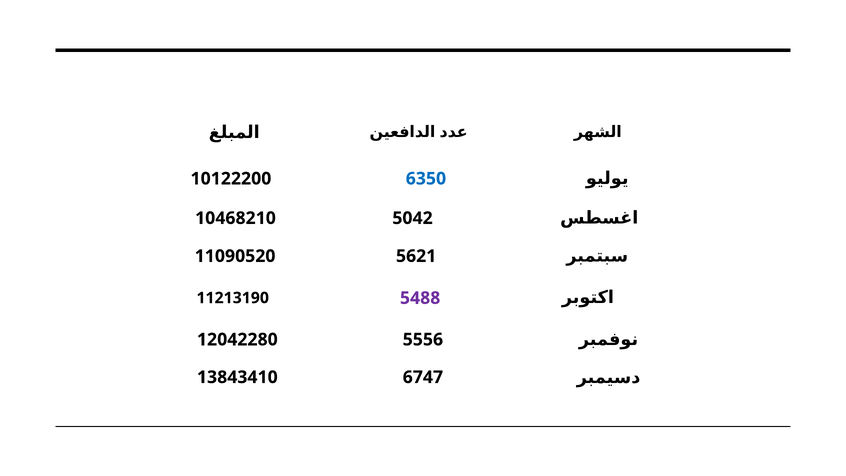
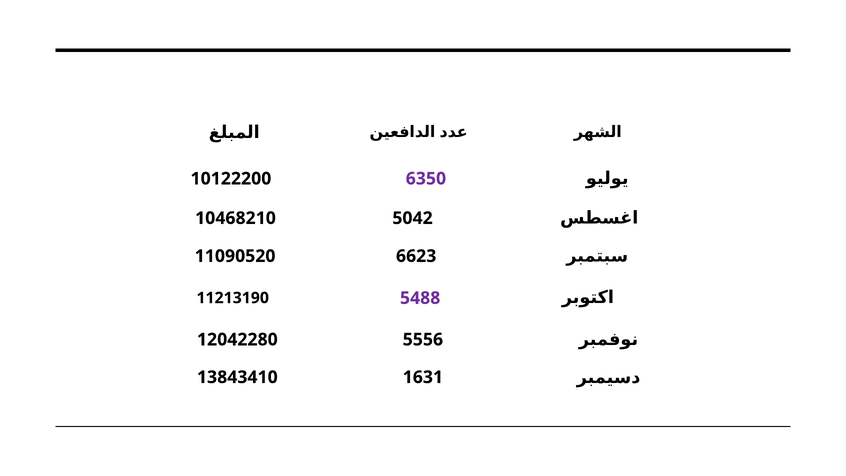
6350 colour: blue -> purple
5621: 5621 -> 6623
6747: 6747 -> 1631
